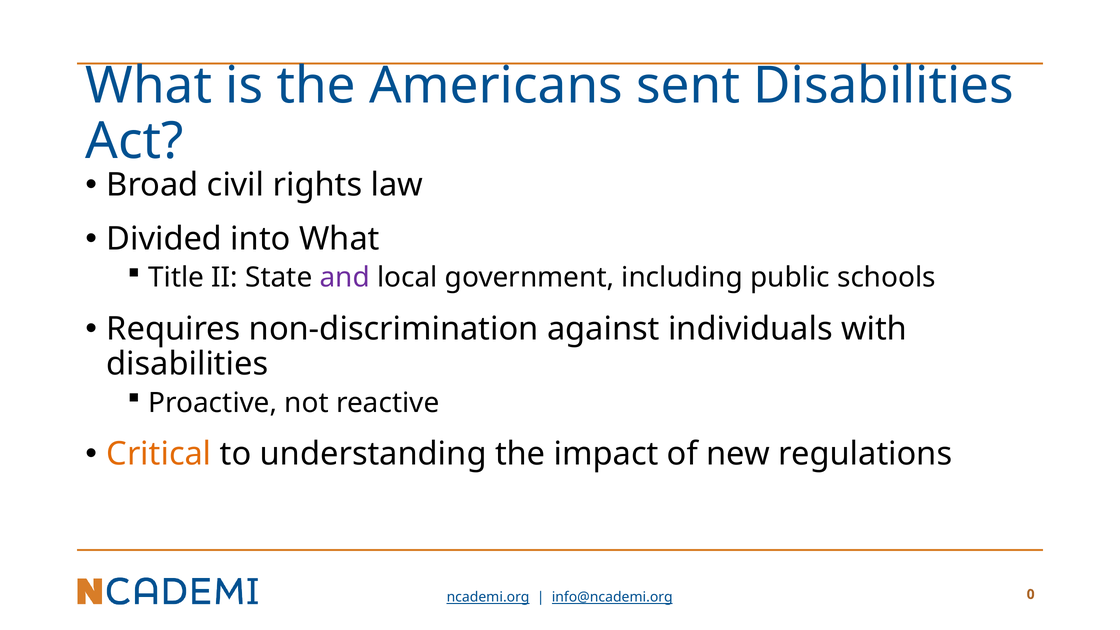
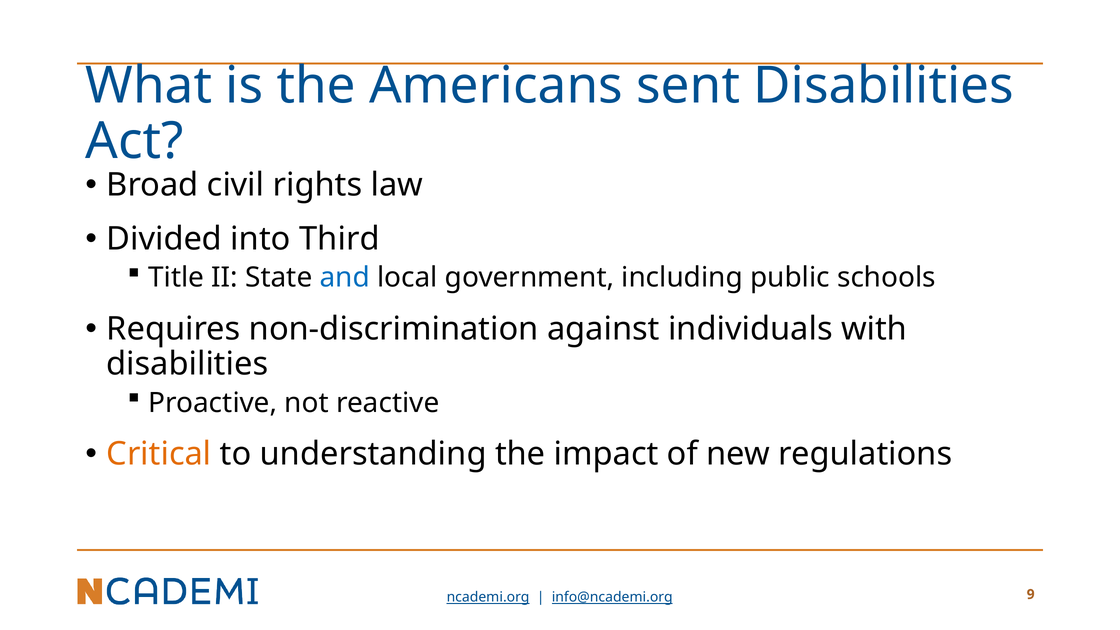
into What: What -> Third
and colour: purple -> blue
0: 0 -> 9
